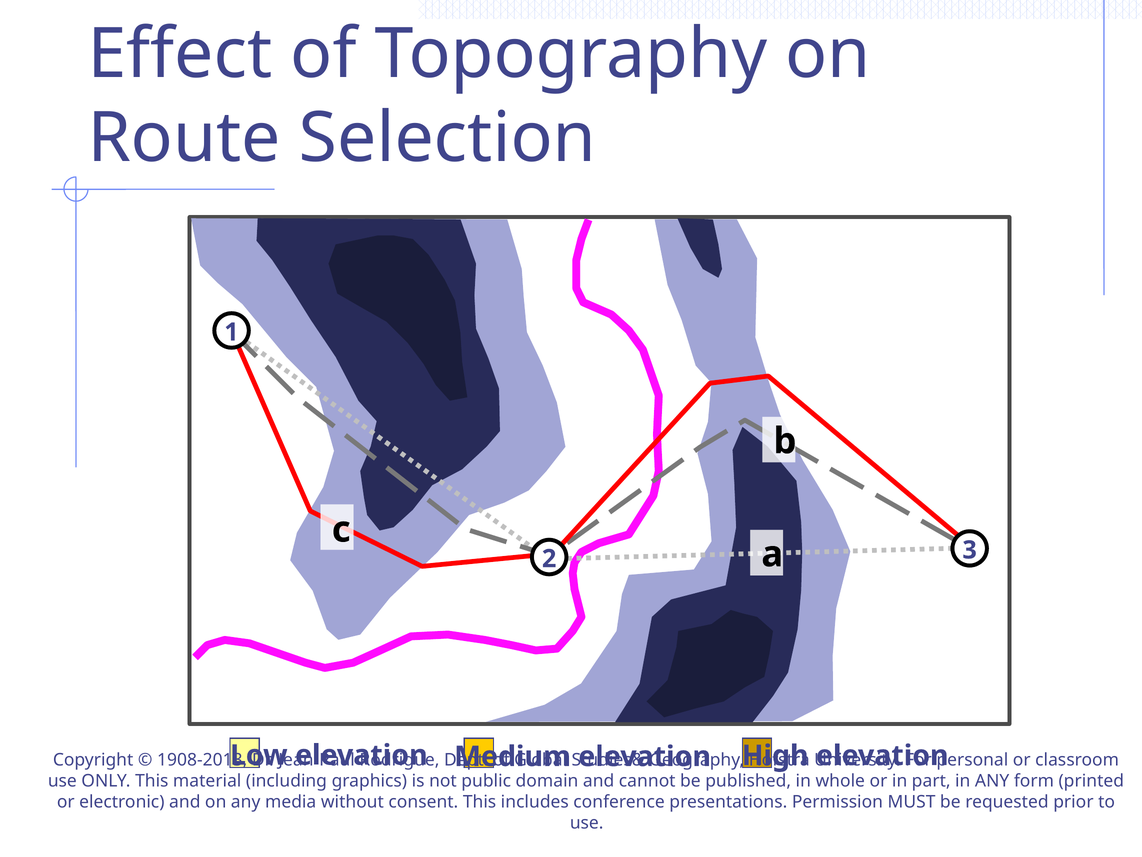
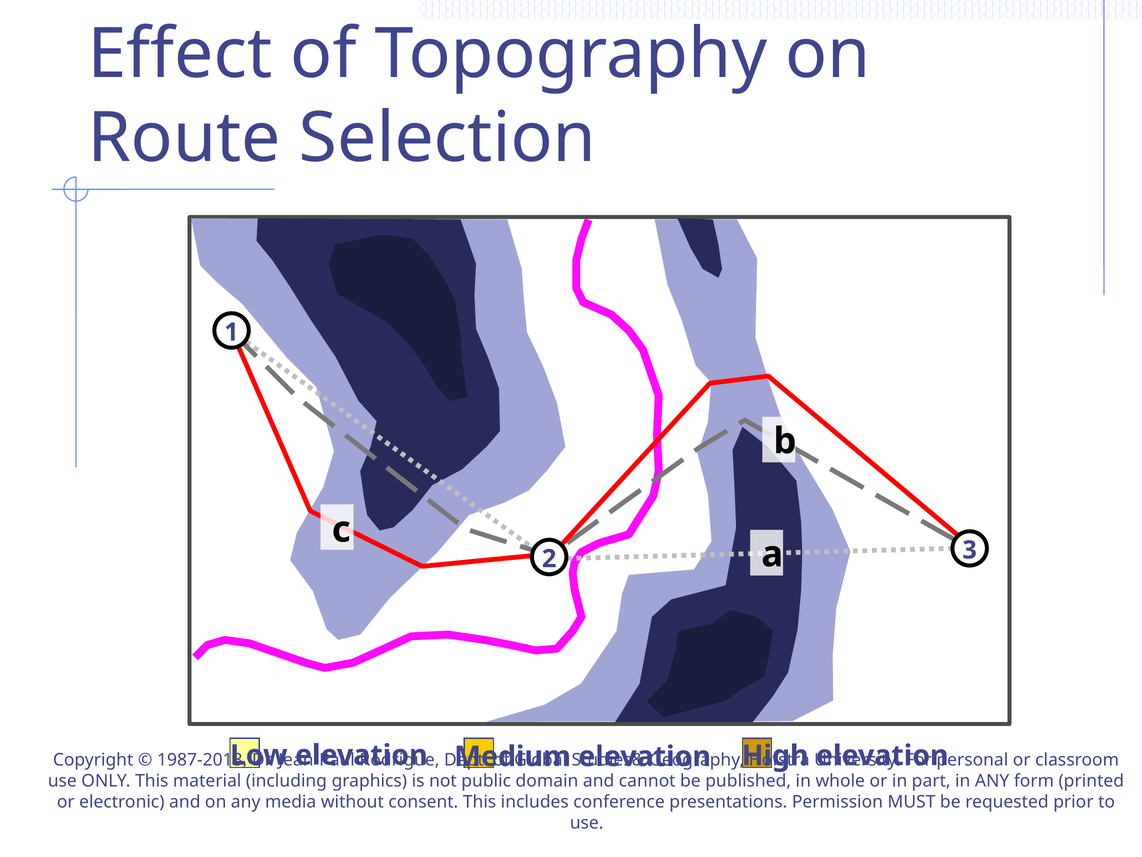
1908-2013: 1908-2013 -> 1987-2013
